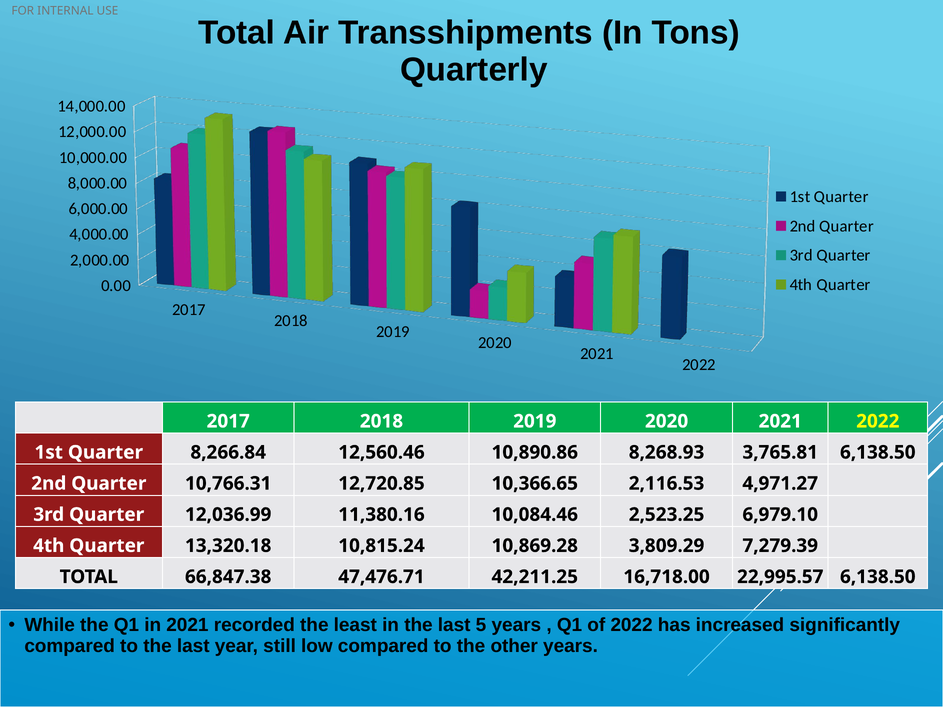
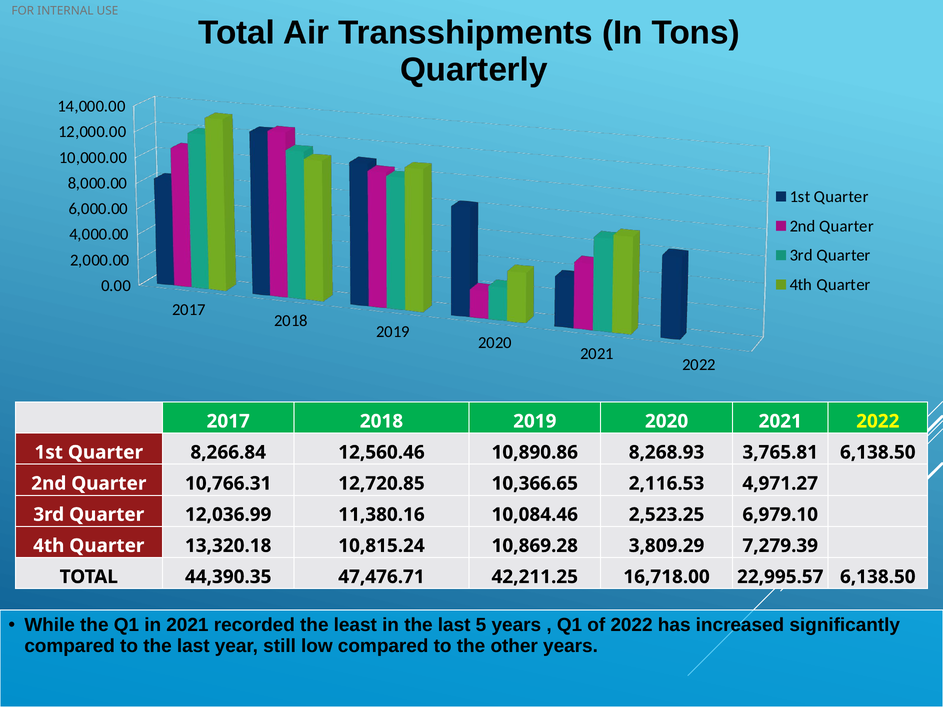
66,847.38: 66,847.38 -> 44,390.35
